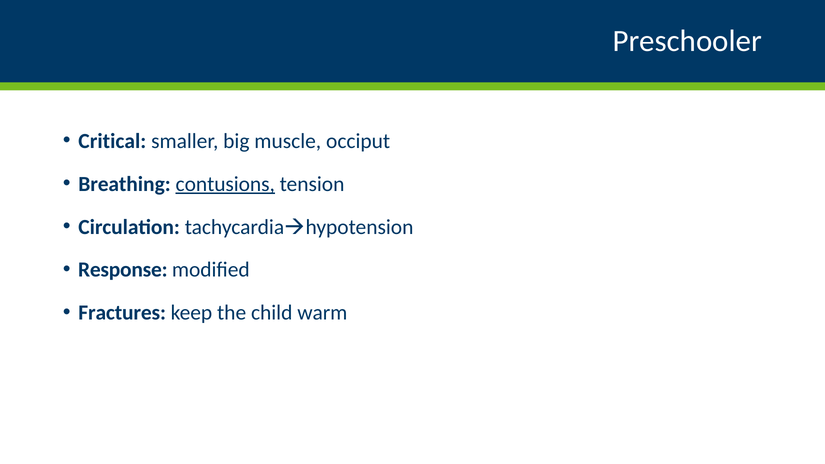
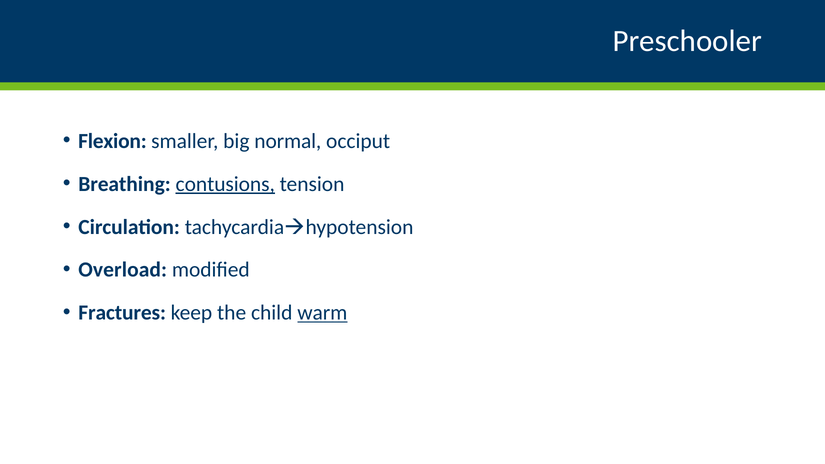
Critical: Critical -> Flexion
muscle: muscle -> normal
Response: Response -> Overload
warm underline: none -> present
